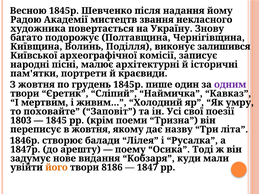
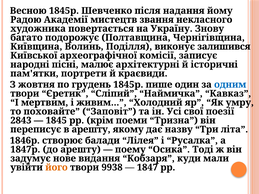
одним colour: purple -> blue
1803: 1803 -> 2843
в жовтня: жовтня -> арешту
8186: 8186 -> 9938
